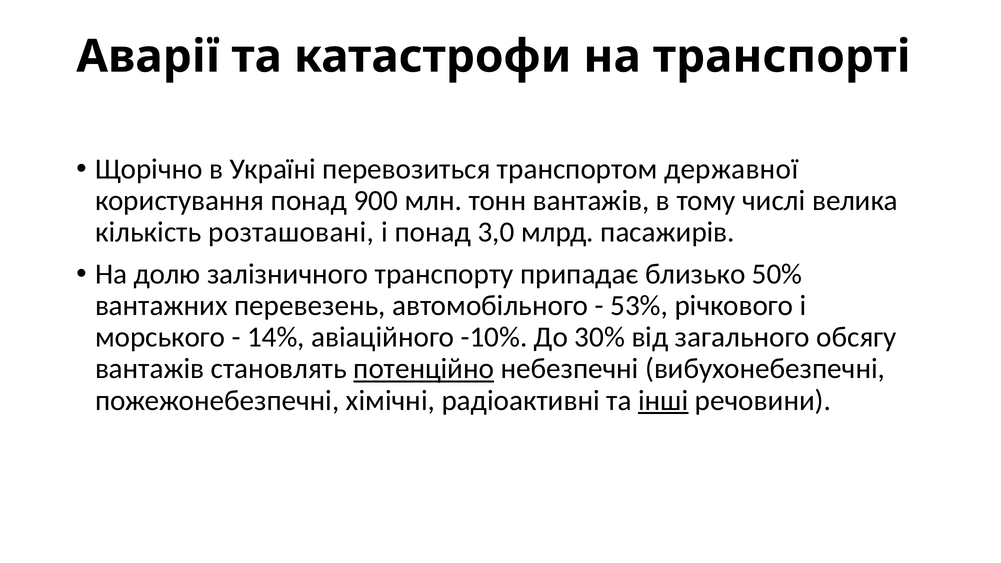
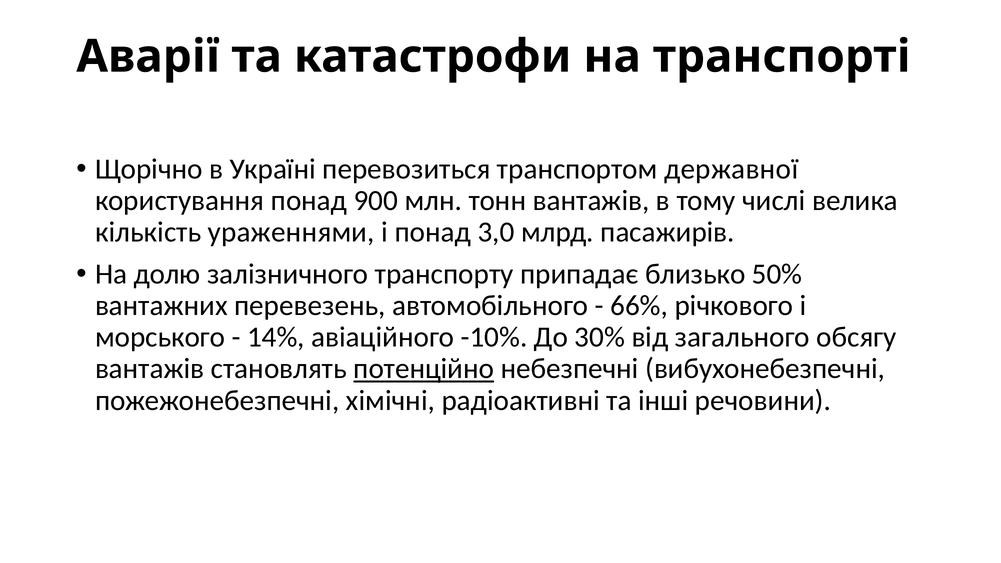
розташовані: розташовані -> ураженнями
53%: 53% -> 66%
інші underline: present -> none
